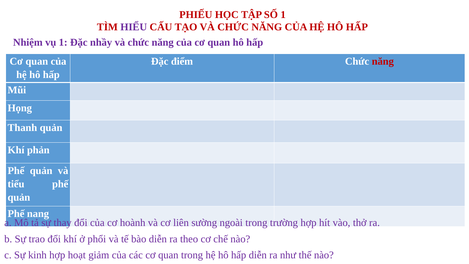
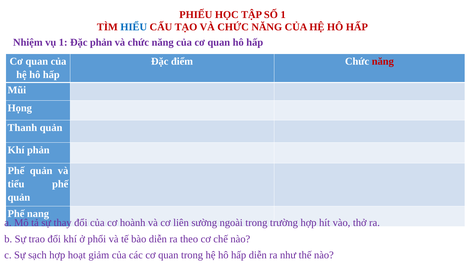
HIỂU colour: purple -> blue
Đặc nhầy: nhầy -> phản
kinh: kinh -> sạch
